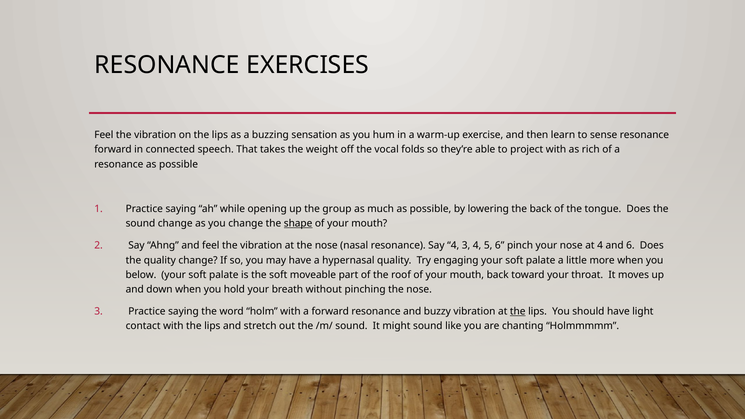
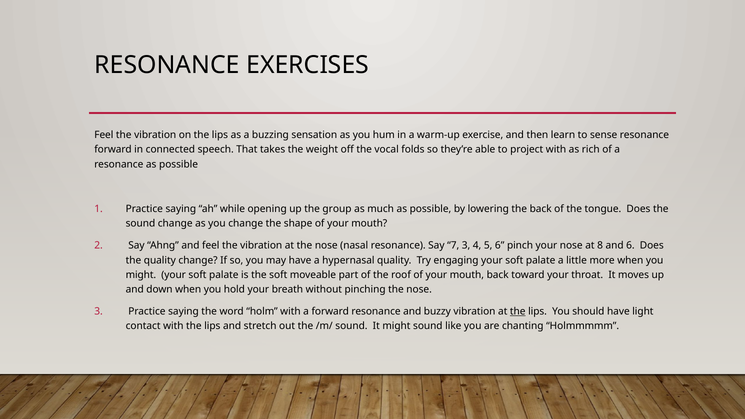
shape underline: present -> none
Say 4: 4 -> 7
at 4: 4 -> 8
below at (141, 275): below -> might
